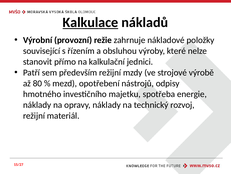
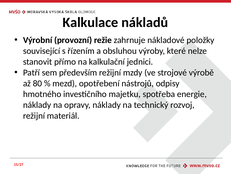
Kalkulace underline: present -> none
